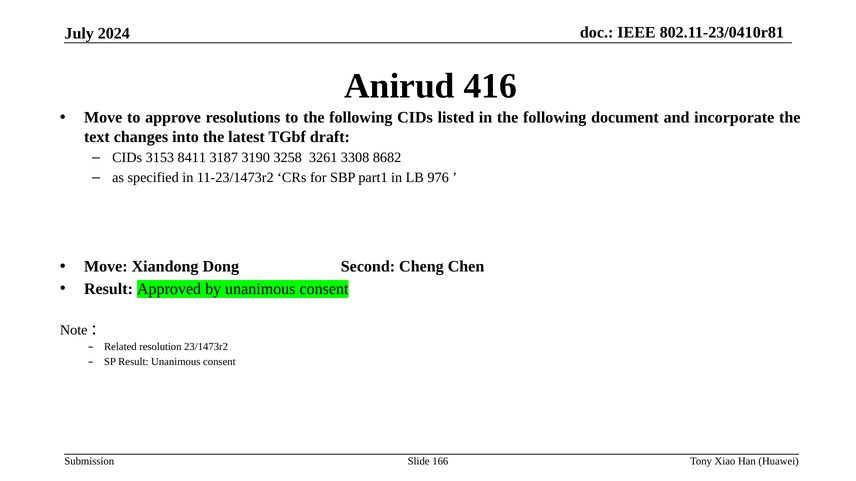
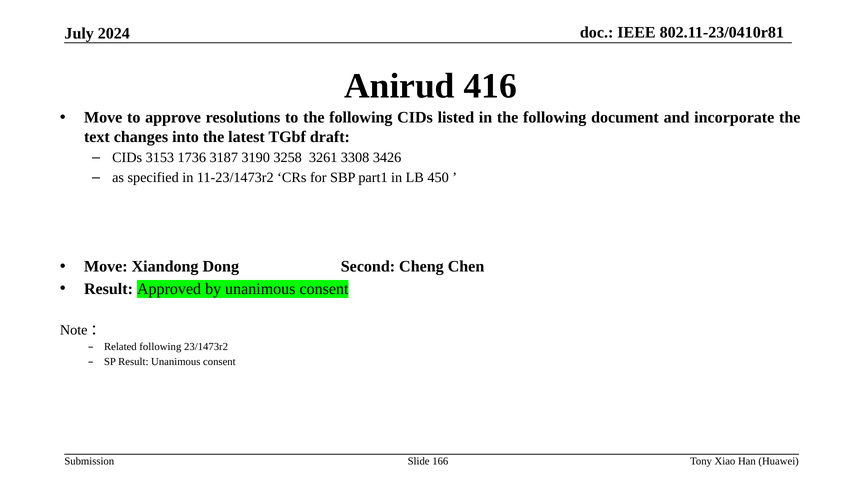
8411: 8411 -> 1736
8682: 8682 -> 3426
976: 976 -> 450
Related resolution: resolution -> following
